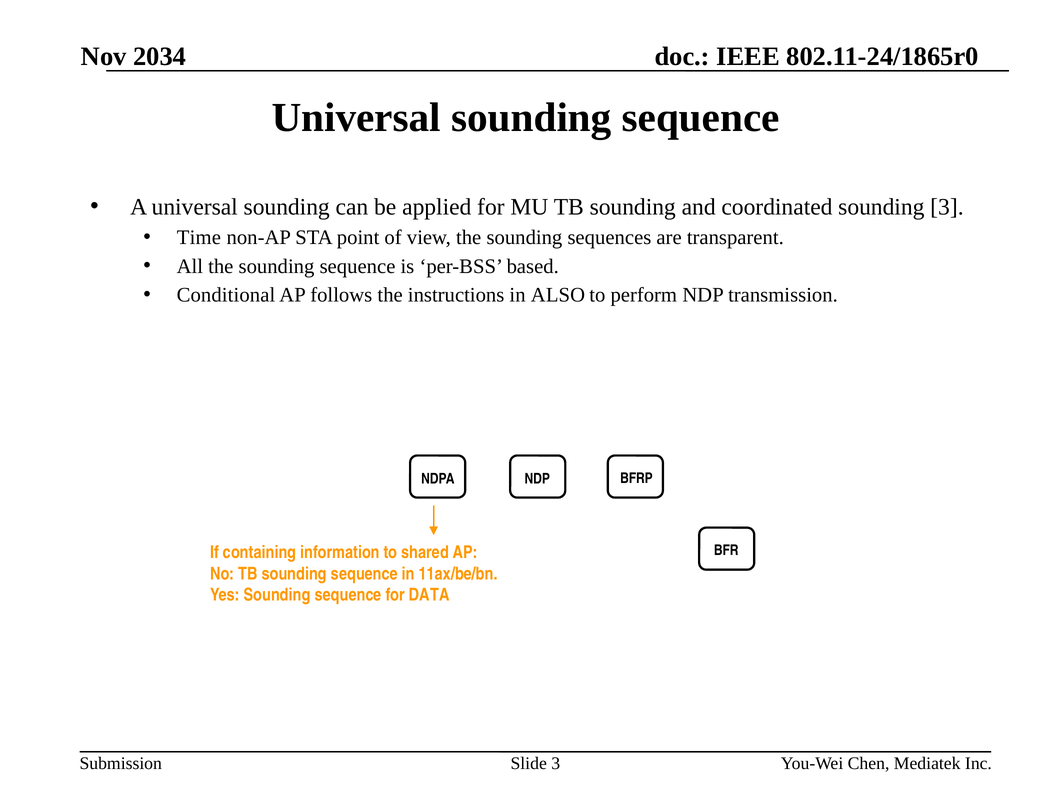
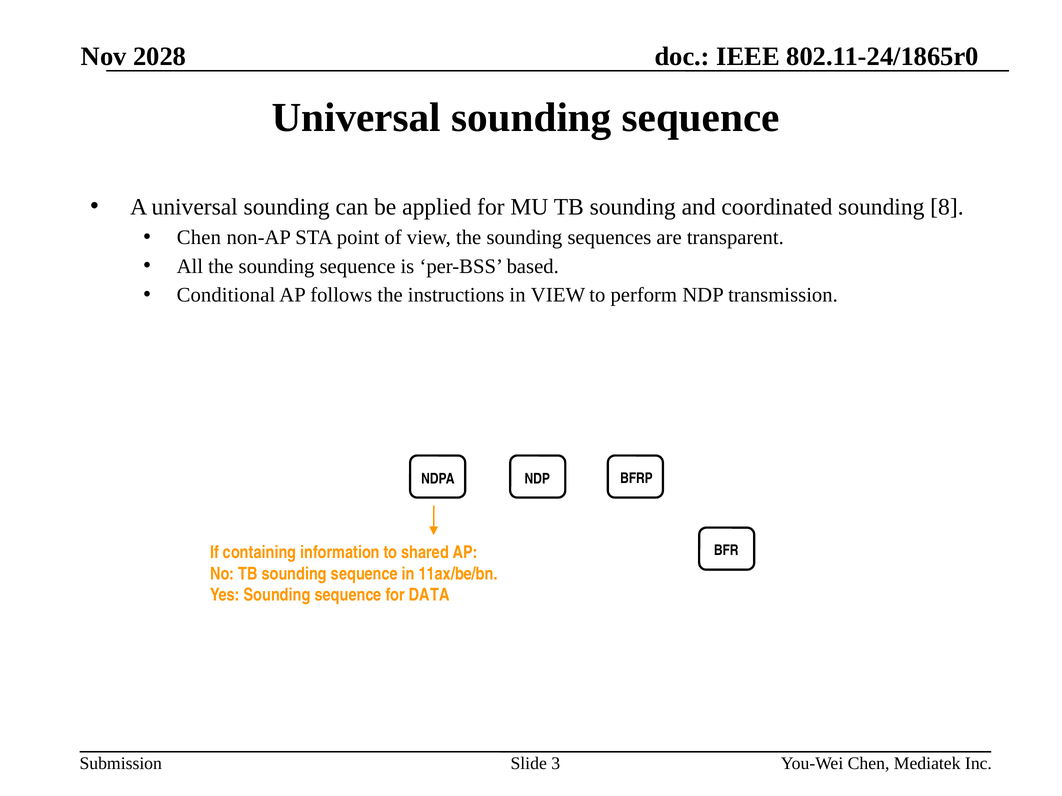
2034: 2034 -> 2028
sounding 3: 3 -> 8
Time at (199, 237): Time -> Chen
in ALSO: ALSO -> VIEW
